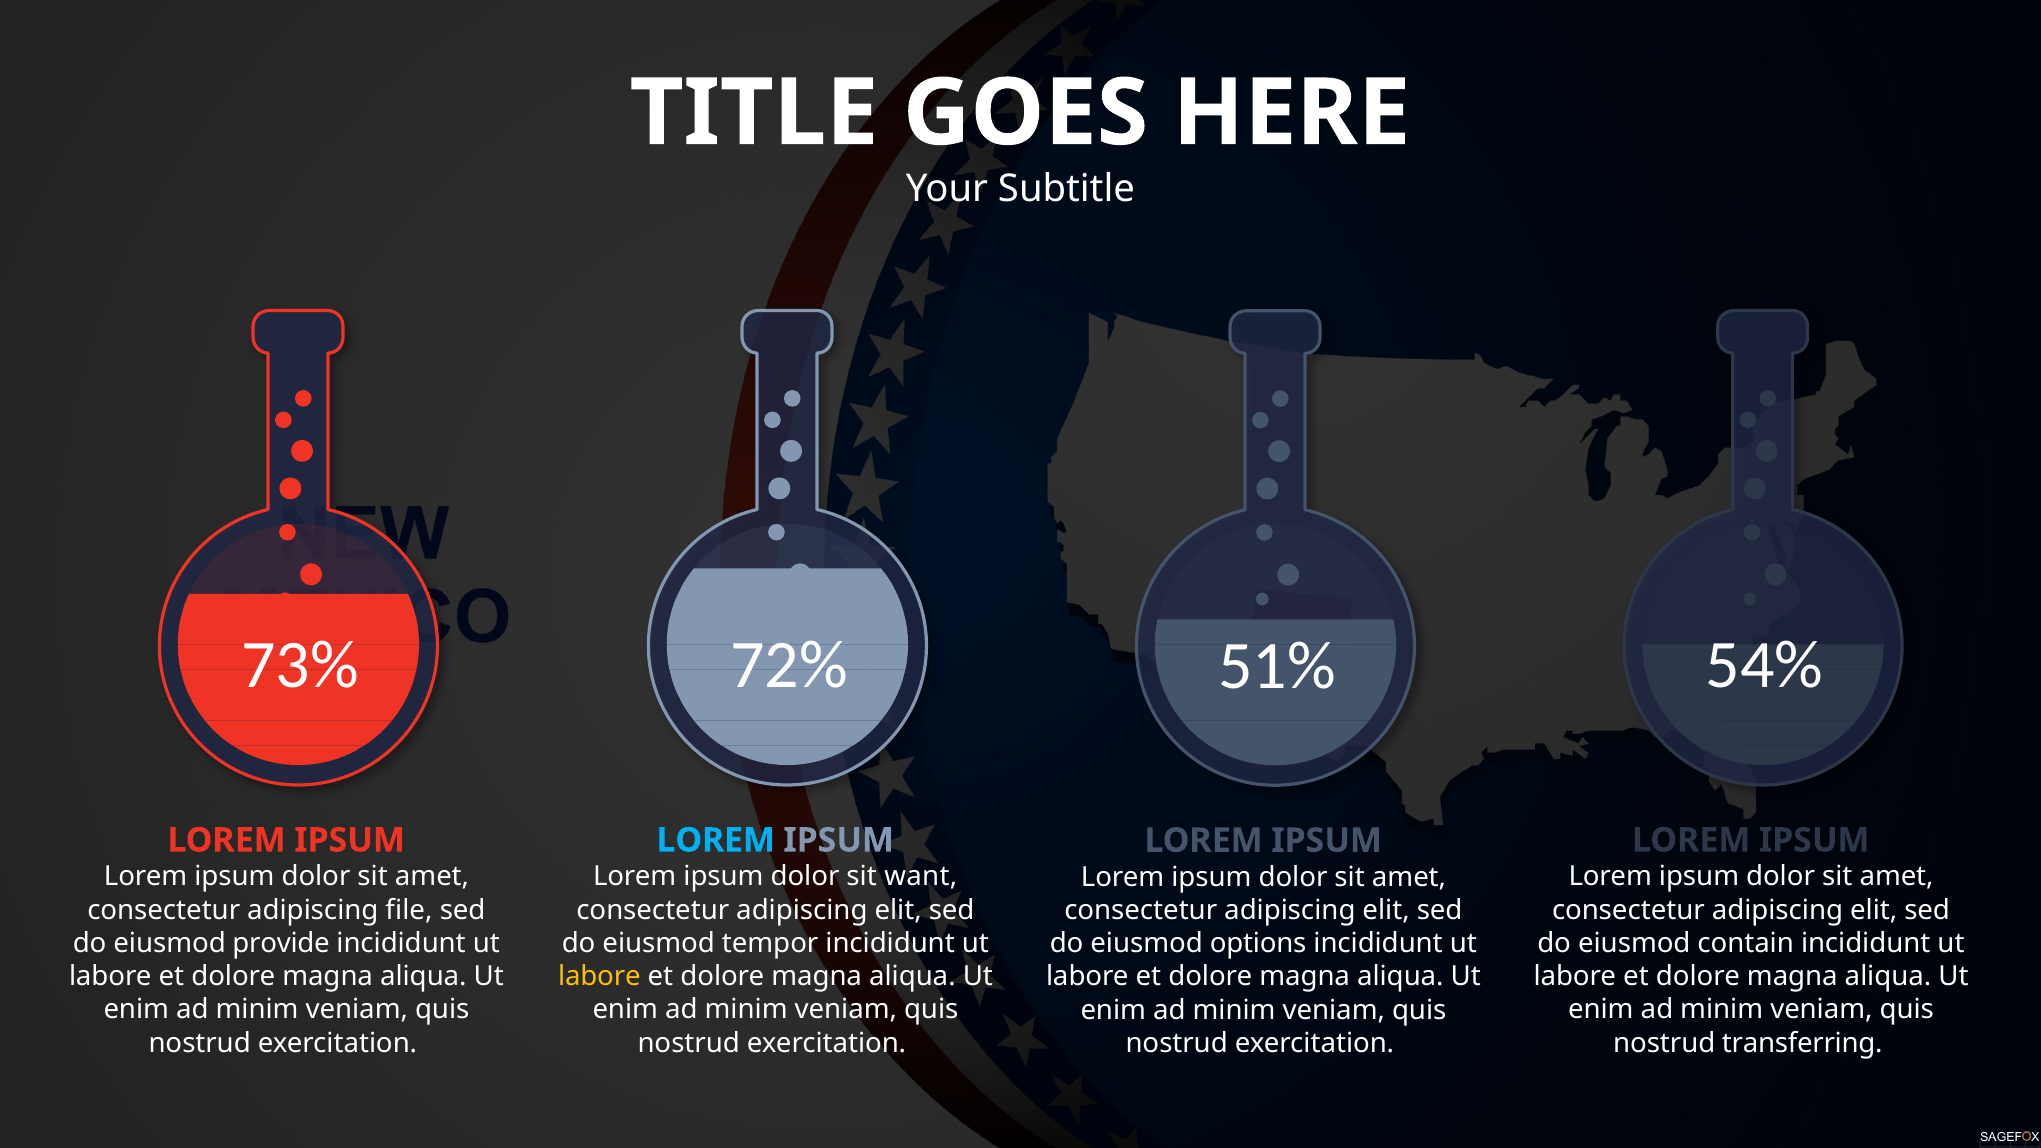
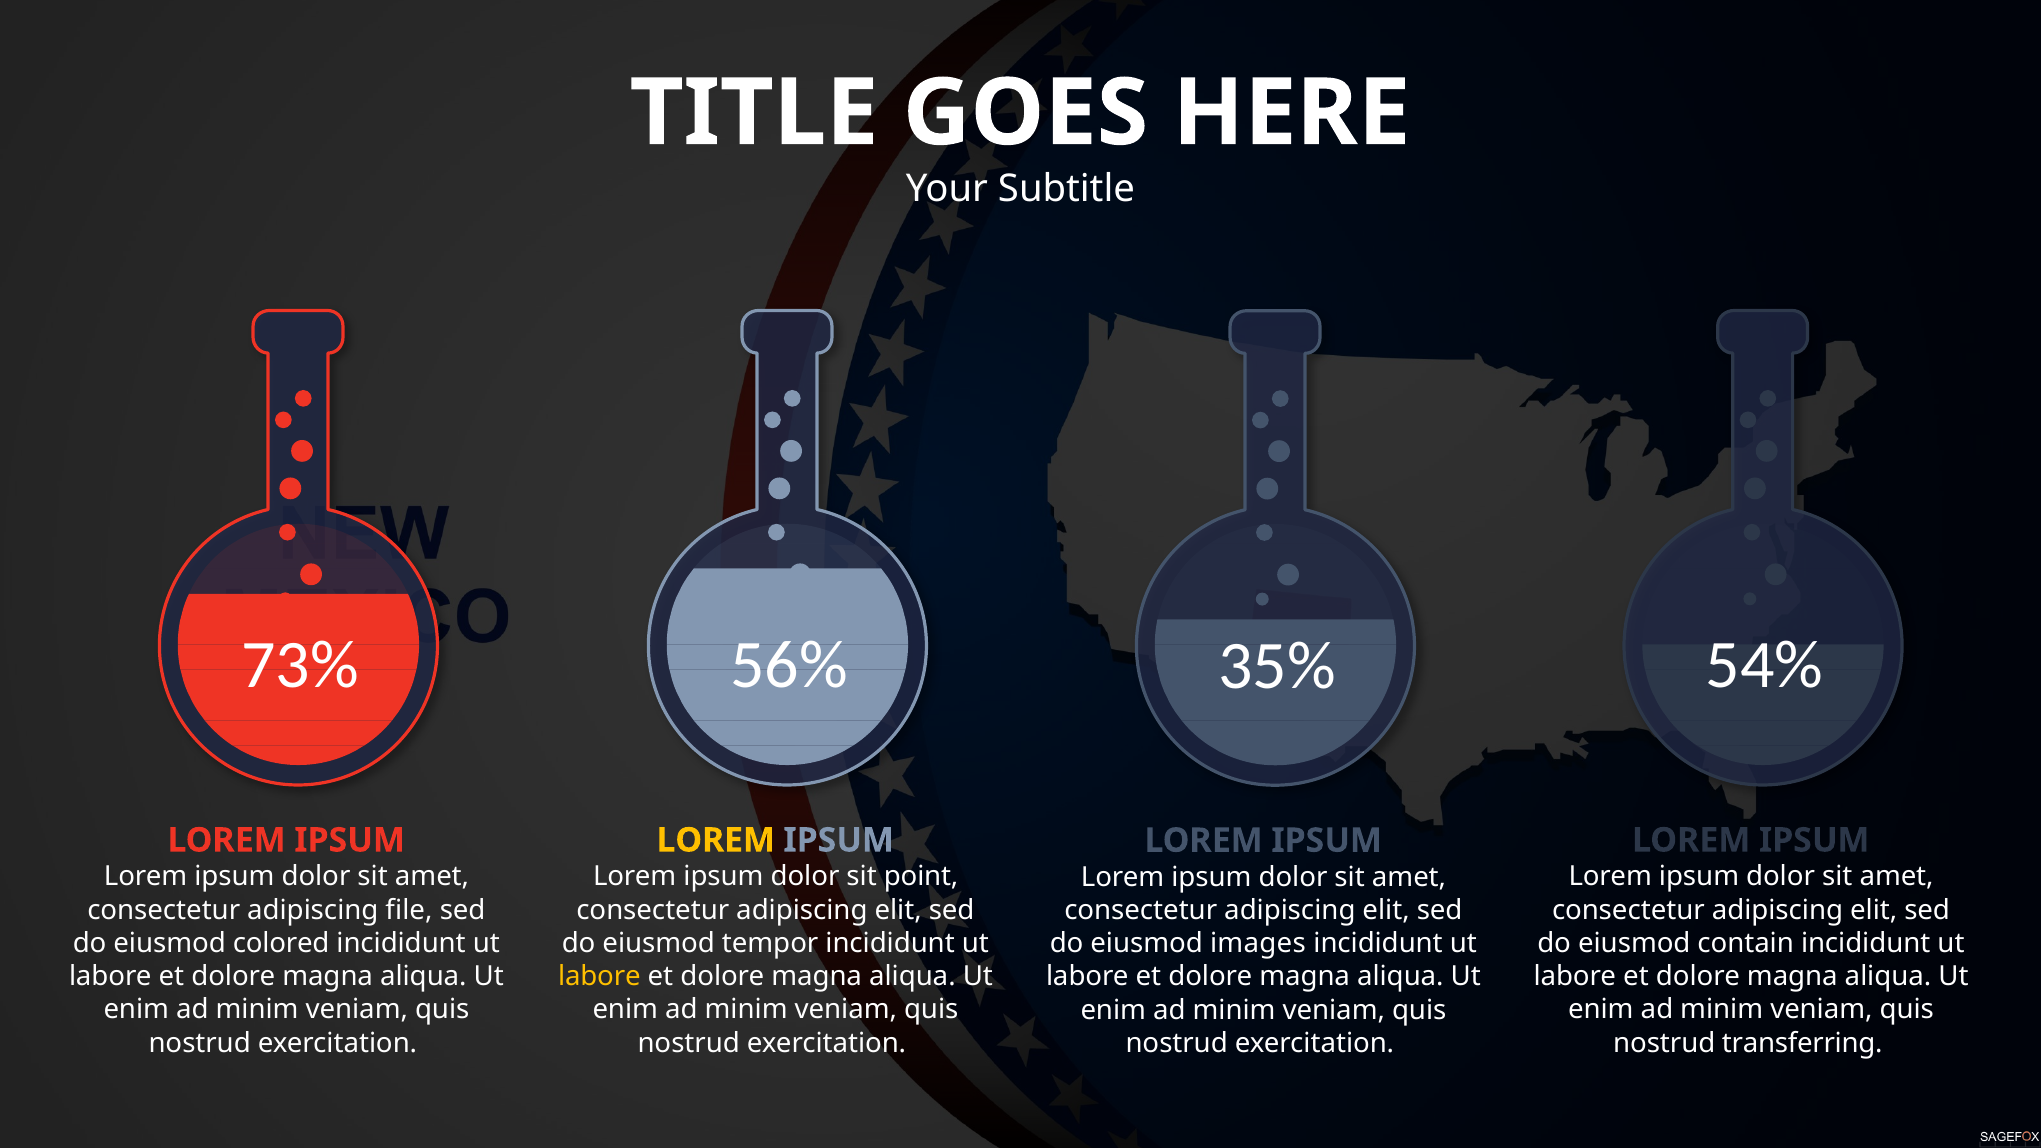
72%: 72% -> 56%
51%: 51% -> 35%
LOREM at (716, 840) colour: light blue -> yellow
want: want -> point
provide: provide -> colored
options: options -> images
